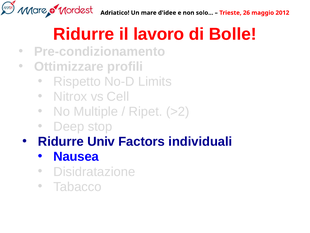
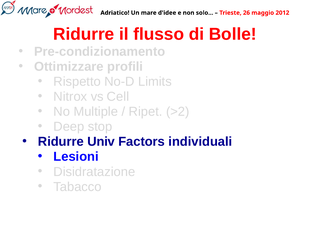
lavoro: lavoro -> flusso
Nausea: Nausea -> Lesioni
